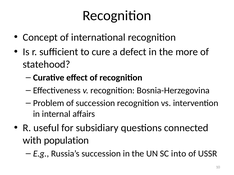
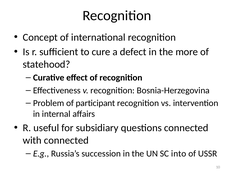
of succession: succession -> participant
with population: population -> connected
